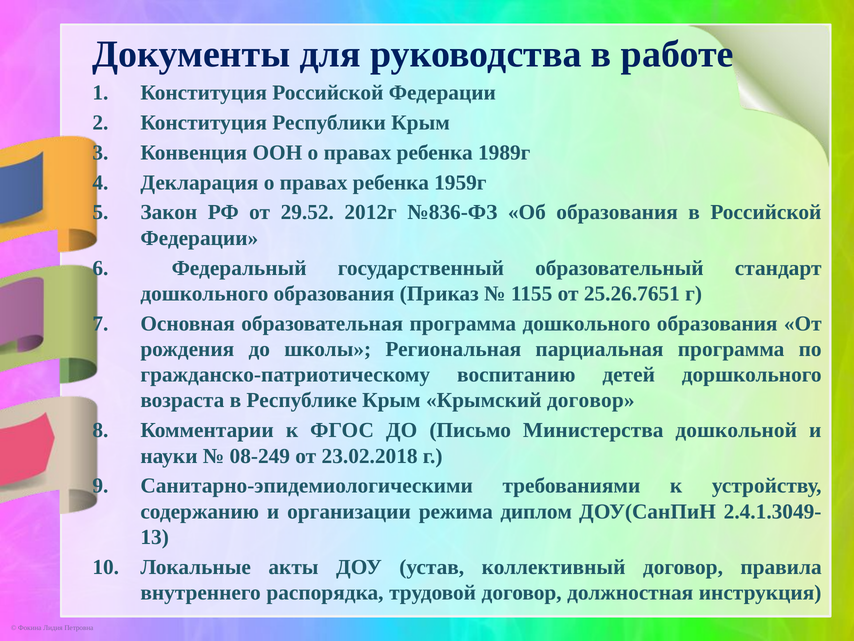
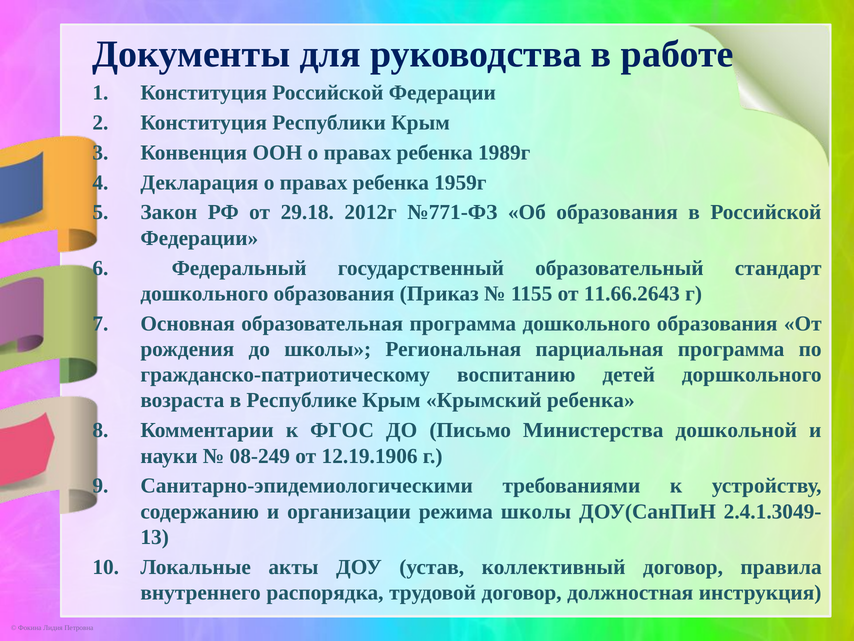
29.52: 29.52 -> 29.18
№836-ФЗ: №836-ФЗ -> №771-ФЗ
25.26.7651: 25.26.7651 -> 11.66.2643
Крымский договор: договор -> ребенка
23.02.2018: 23.02.2018 -> 12.19.1906
режима диплом: диплом -> школы
